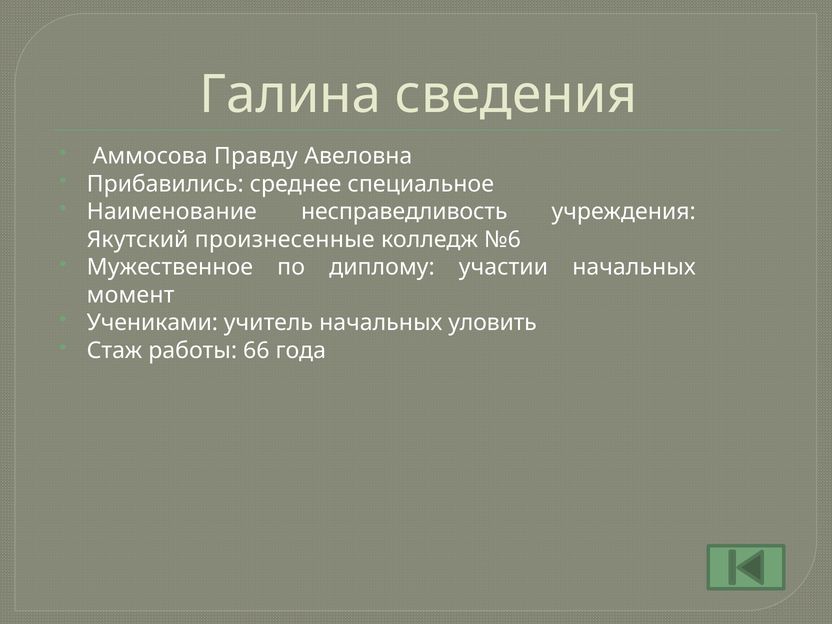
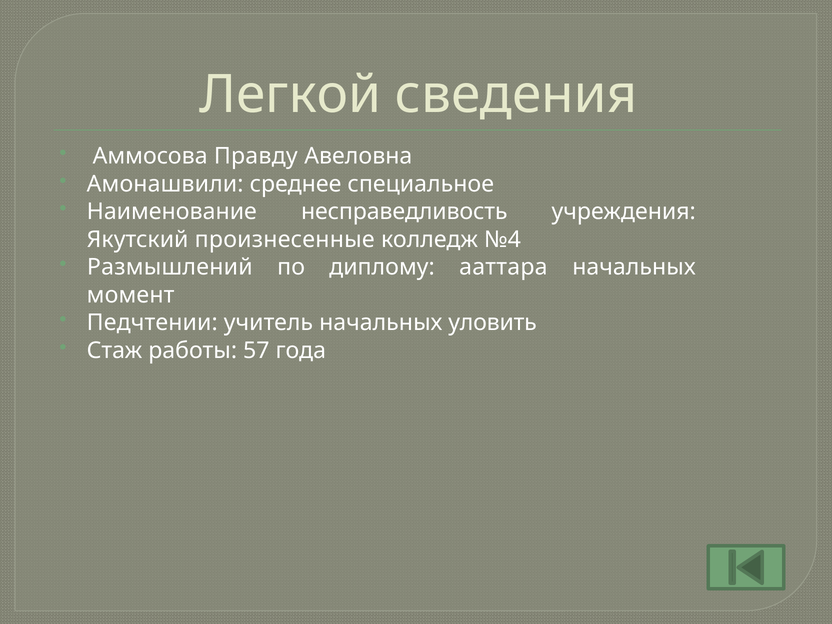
Галина: Галина -> Легкой
Прибавились: Прибавились -> Амонашвили
№6: №6 -> №4
Мужественное: Мужественное -> Размышлений
участии: участии -> ааттара
Учениками: Учениками -> Педчтении
66: 66 -> 57
